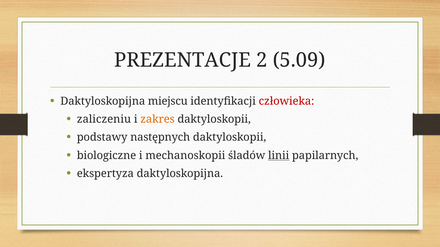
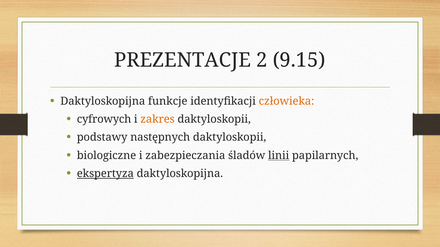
5.09: 5.09 -> 9.15
miejscu: miejscu -> funkcje
człowieka colour: red -> orange
zaliczeniu: zaliczeniu -> cyfrowych
mechanoskopii: mechanoskopii -> zabezpieczania
ekspertyza underline: none -> present
